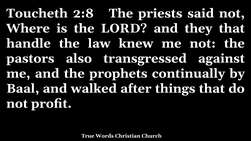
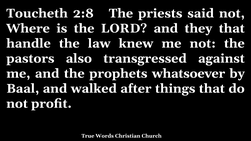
continually: continually -> whatsoever
